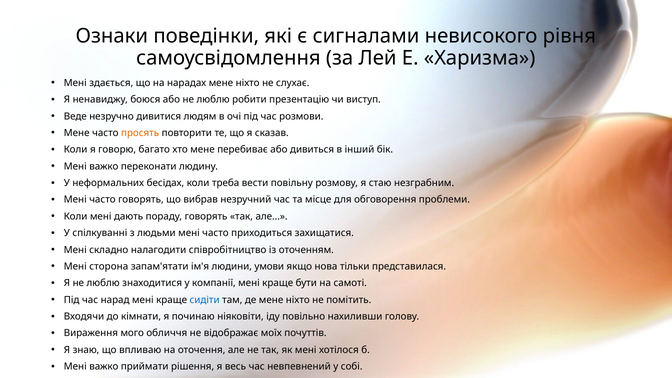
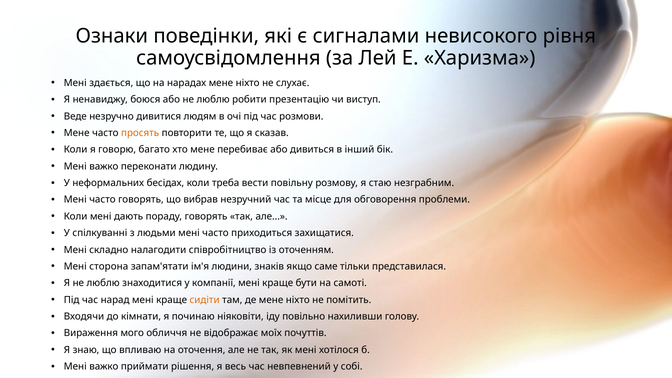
умови: умови -> знаків
нова: нова -> саме
сидіти colour: blue -> orange
